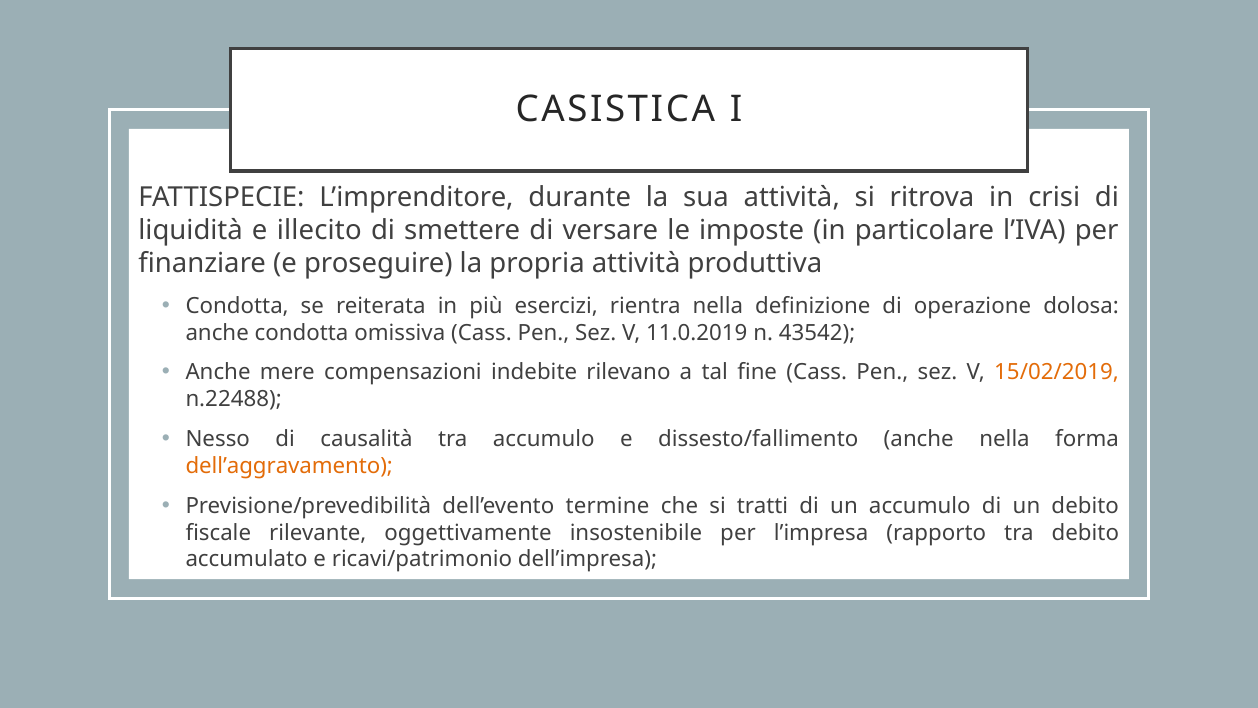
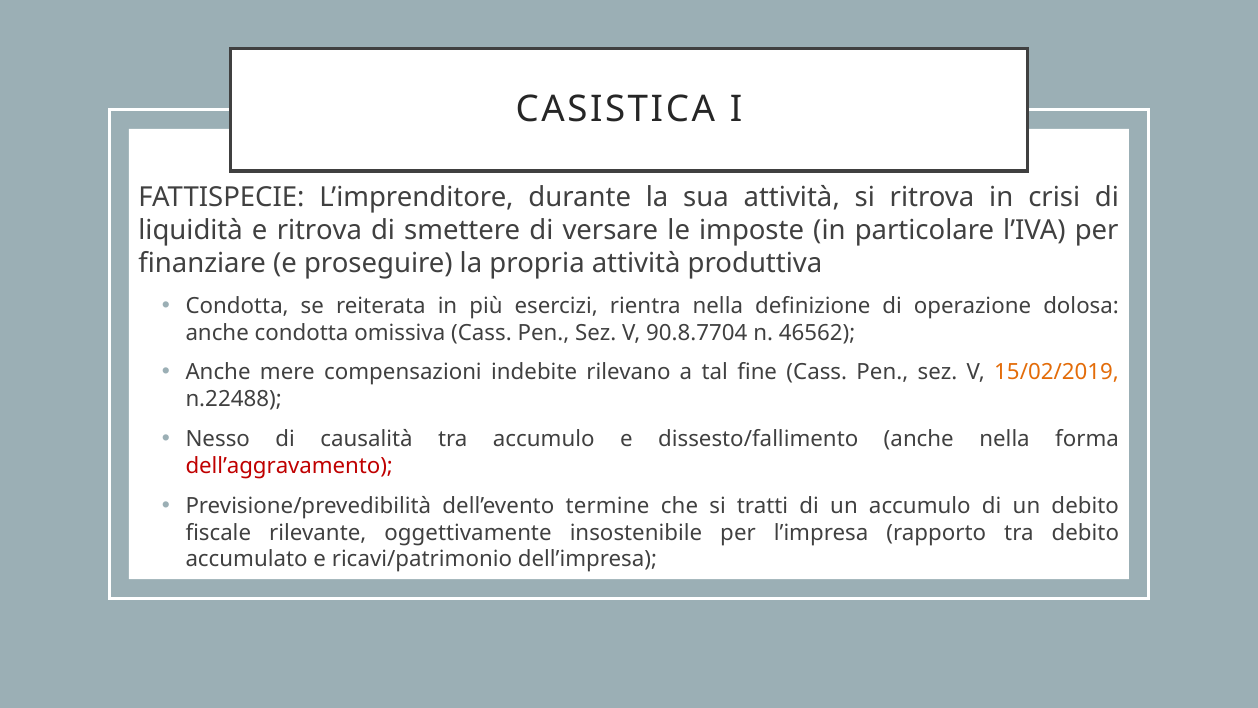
e illecito: illecito -> ritrova
11.0.2019: 11.0.2019 -> 90.8.7704
43542: 43542 -> 46562
dell’aggravamento colour: orange -> red
